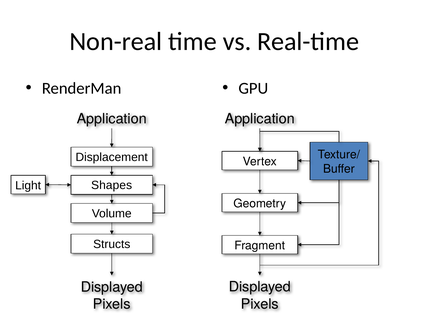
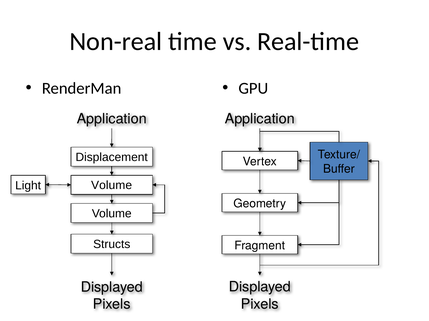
Shapes at (112, 186): Shapes -> Volume
